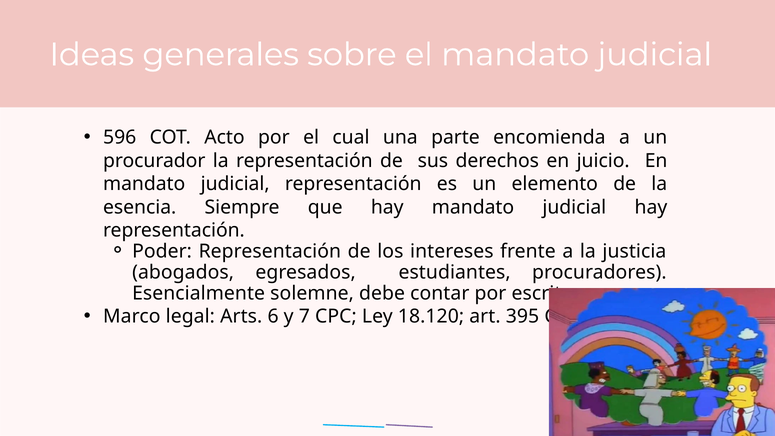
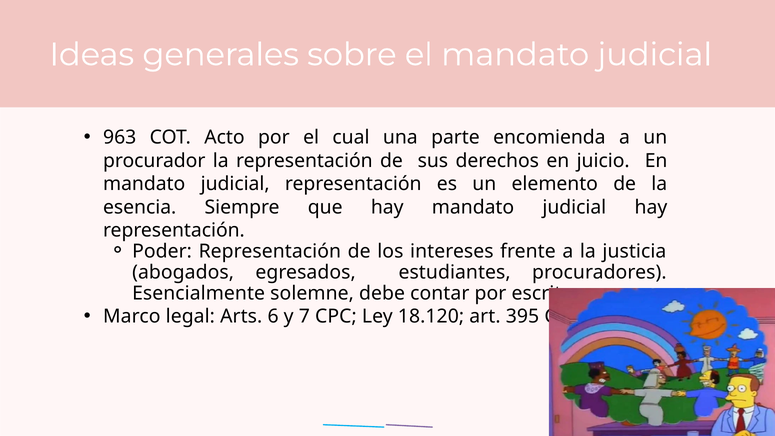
596: 596 -> 963
